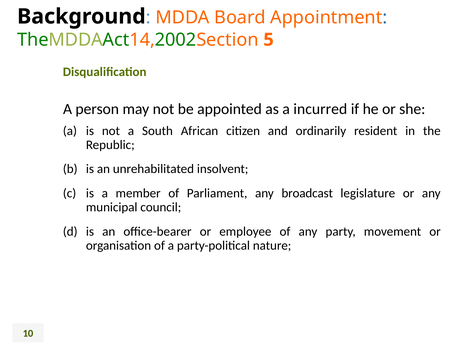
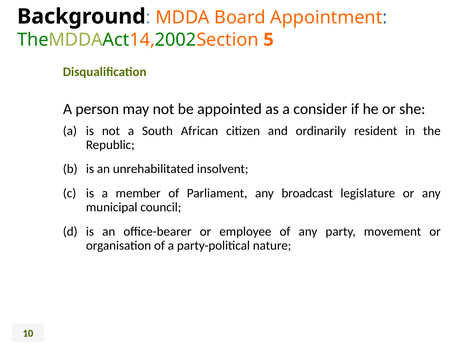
incurred: incurred -> consider
